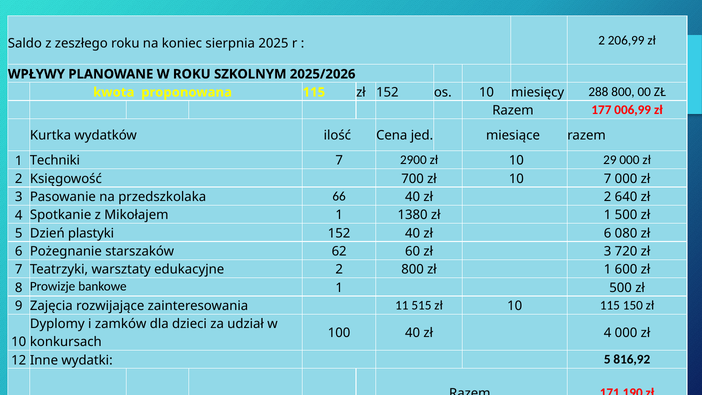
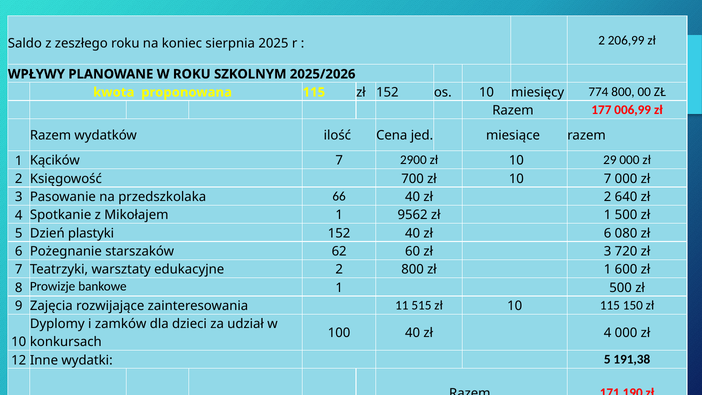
288: 288 -> 774
Kurtka at (50, 136): Kurtka -> Razem
Techniki: Techniki -> Kącików
1380: 1380 -> 9562
816,92: 816,92 -> 191,38
